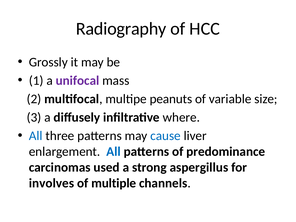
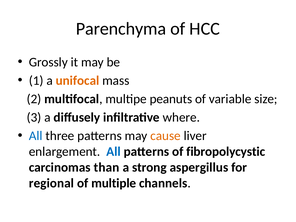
Radiography: Radiography -> Parenchyma
unifocal colour: purple -> orange
cause colour: blue -> orange
predominance: predominance -> fibropolycystic
used: used -> than
involves: involves -> regional
